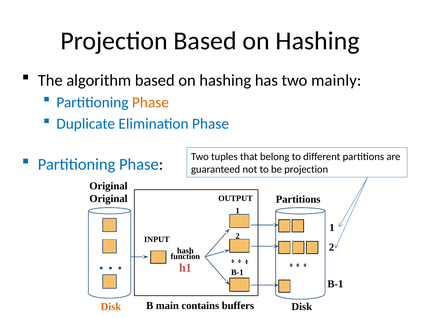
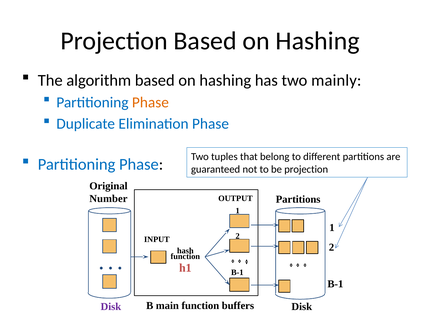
Original at (108, 199): Original -> Number
main contains: contains -> function
Disk at (111, 307) colour: orange -> purple
